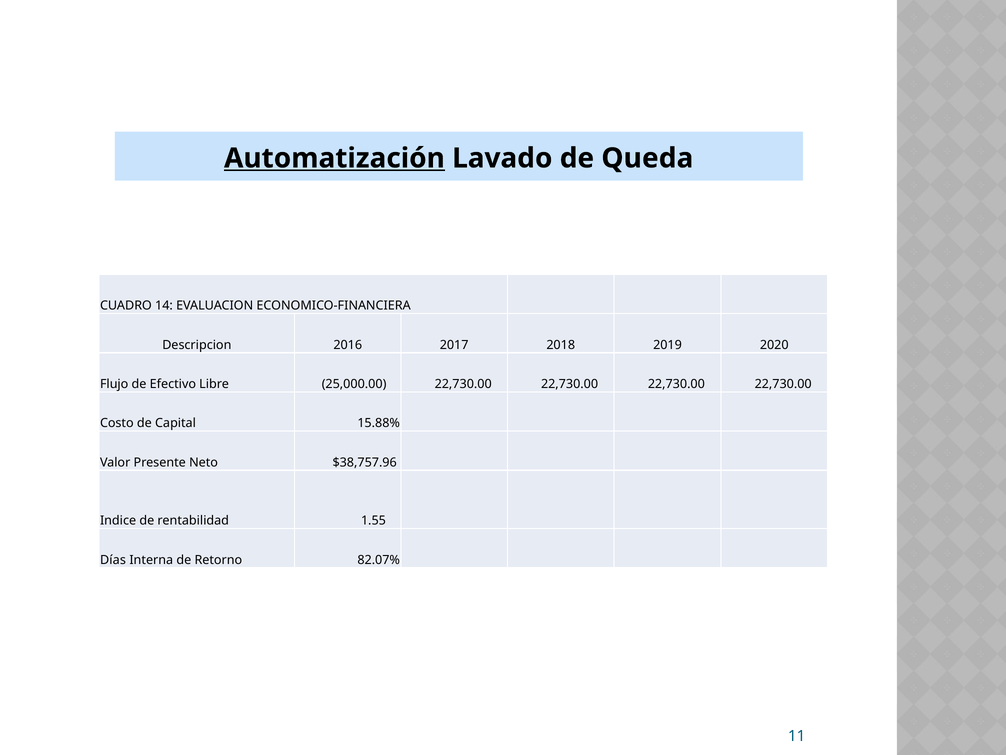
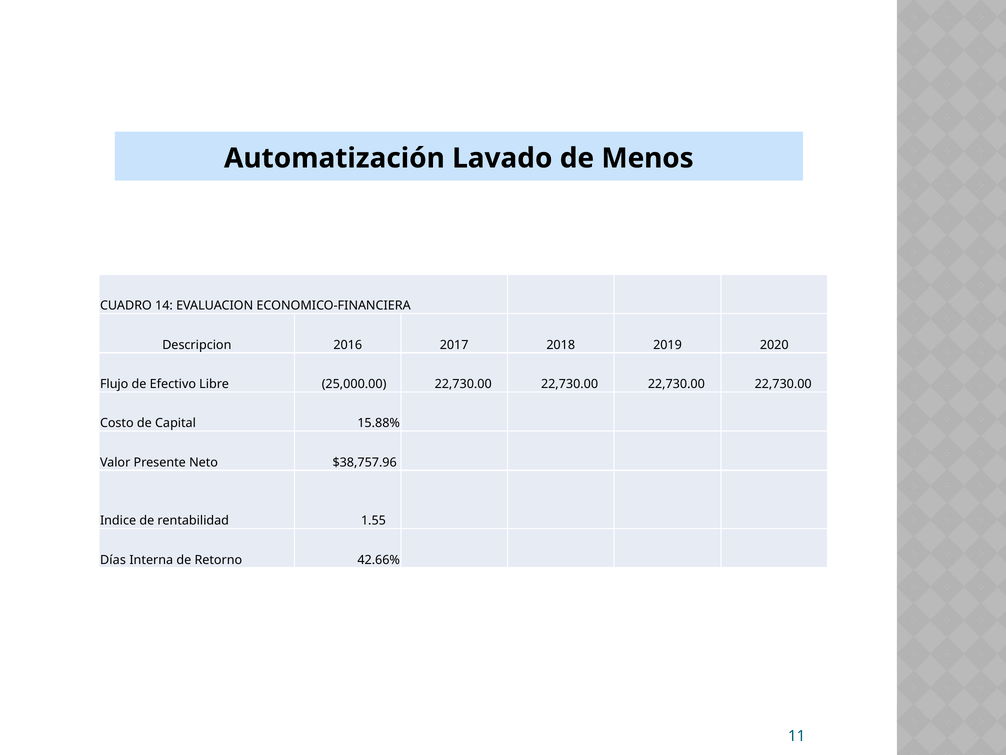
Automatización underline: present -> none
Queda: Queda -> Menos
82.07%: 82.07% -> 42.66%
